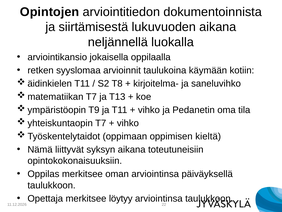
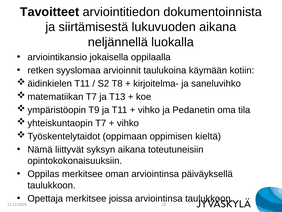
Opintojen: Opintojen -> Tavoitteet
löytyy: löytyy -> joissa
